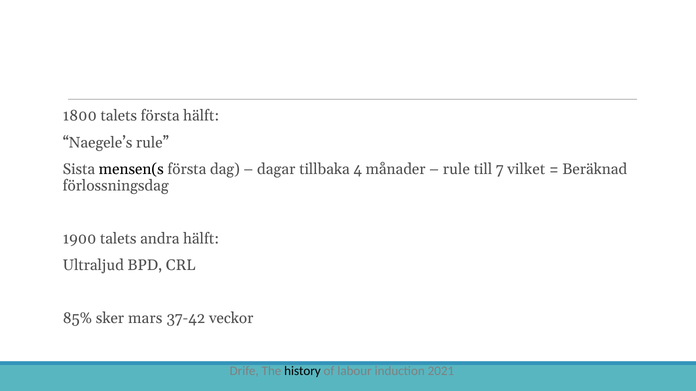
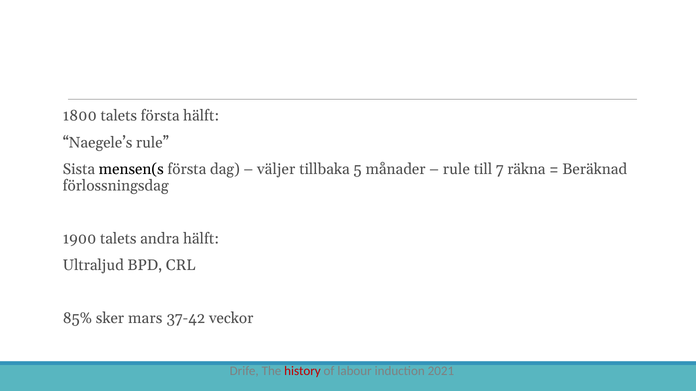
dagar: dagar -> väljer
4: 4 -> 5
vilket: vilket -> räkna
history colour: black -> red
